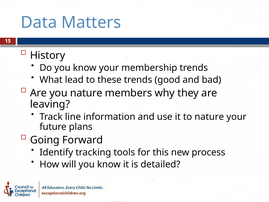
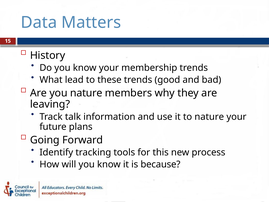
line: line -> talk
detailed: detailed -> because
